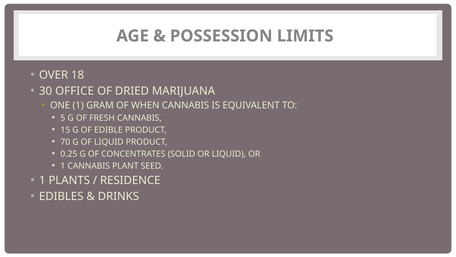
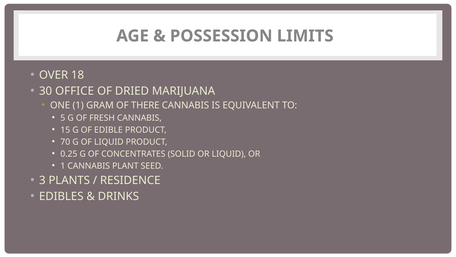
WHEN: WHEN -> THERE
1 at (42, 180): 1 -> 3
